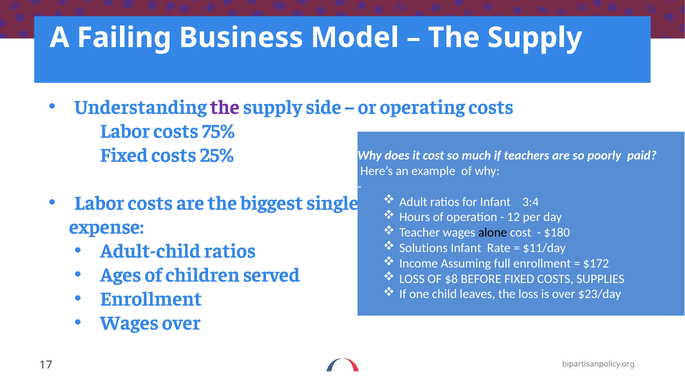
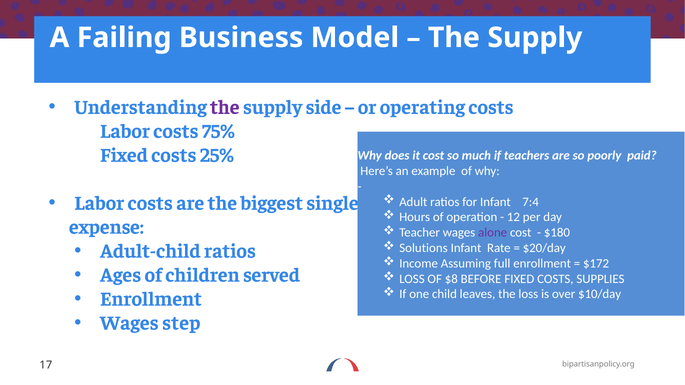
3:4: 3:4 -> 7:4
alone colour: black -> purple
$11/day: $11/day -> $20/day
$23/day: $23/day -> $10/day
Wages over: over -> step
